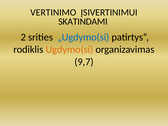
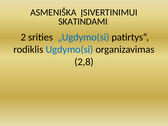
VERTINIMO: VERTINIMO -> ASMENIŠKA
Ugdymo(si colour: orange -> blue
9,7: 9,7 -> 2,8
